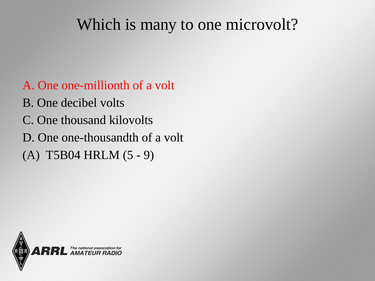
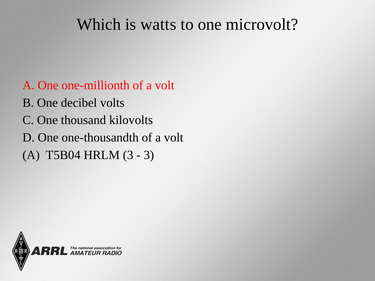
many: many -> watts
HRLM 5: 5 -> 3
9 at (149, 155): 9 -> 3
